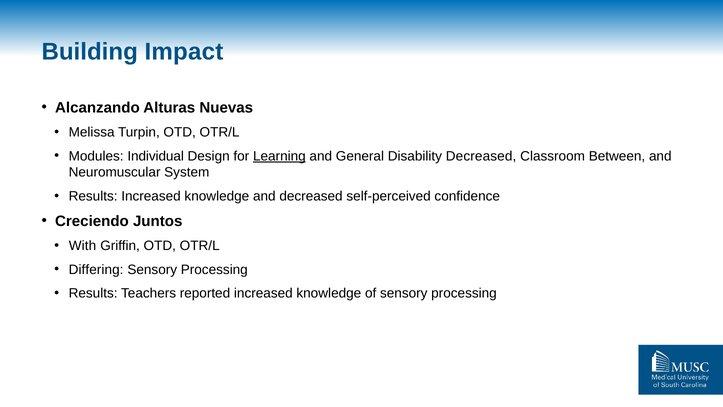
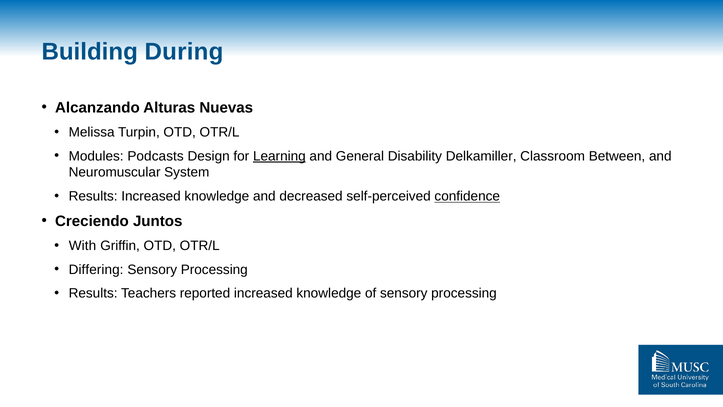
Impact: Impact -> During
Individual: Individual -> Podcasts
Disability Decreased: Decreased -> Delkamiller
confidence underline: none -> present
